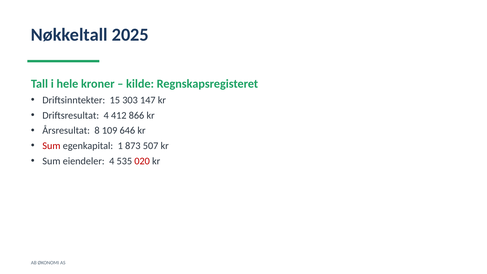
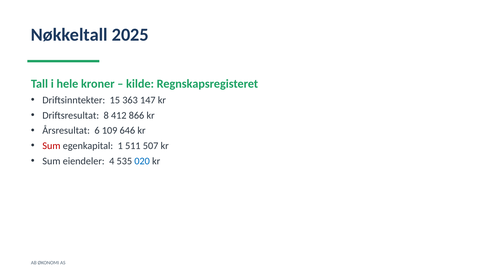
303: 303 -> 363
Driftsresultat 4: 4 -> 8
8: 8 -> 6
873: 873 -> 511
020 colour: red -> blue
